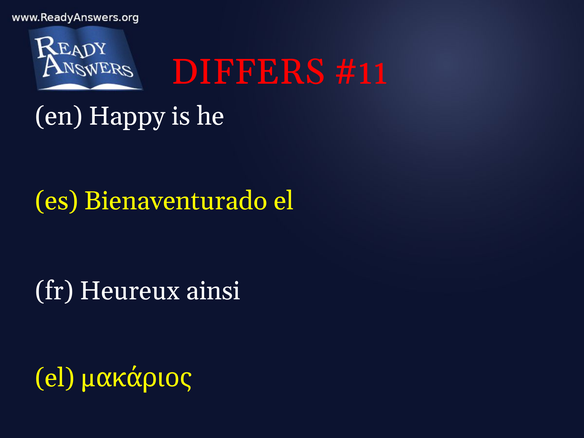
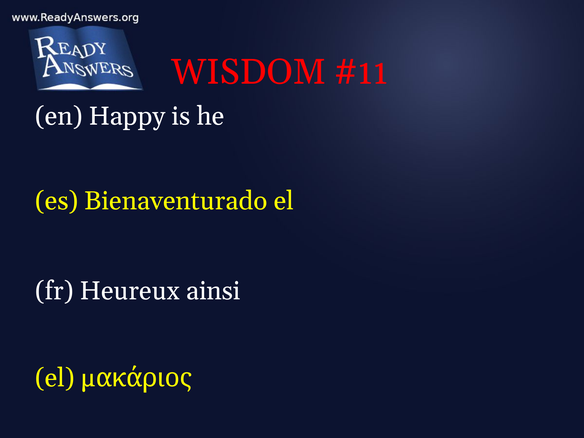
DIFFERS: DIFFERS -> WISDOM
